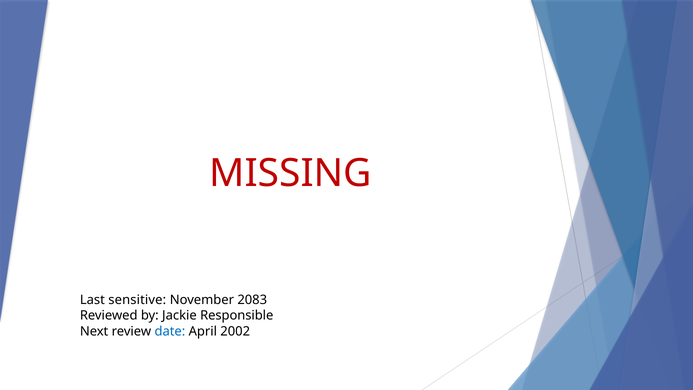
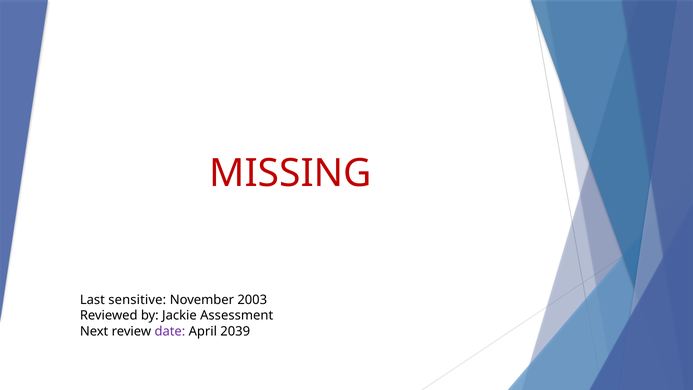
2083: 2083 -> 2003
Responsible: Responsible -> Assessment
date colour: blue -> purple
2002: 2002 -> 2039
